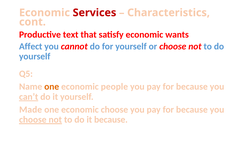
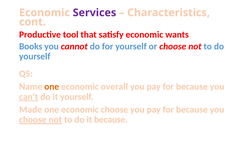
Services colour: red -> purple
text: text -> tool
Affect: Affect -> Books
people: people -> overall
